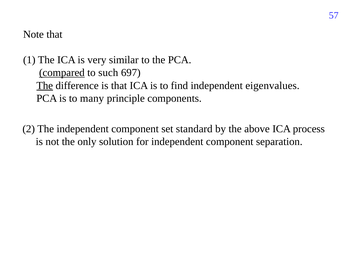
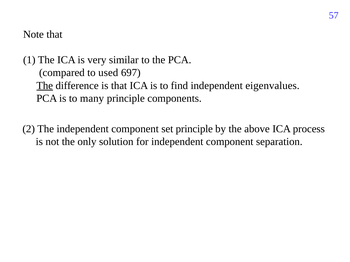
compared underline: present -> none
such: such -> used
set standard: standard -> principle
